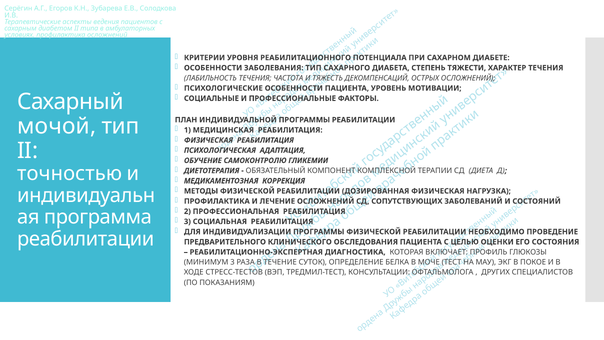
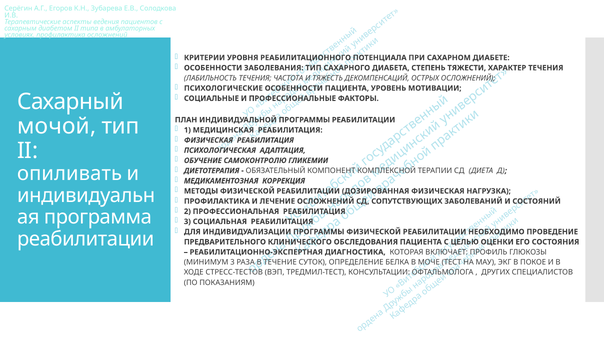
точностью: точностью -> опиливать
